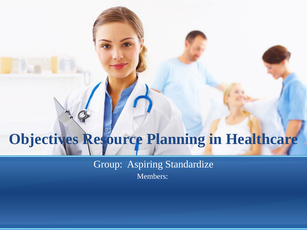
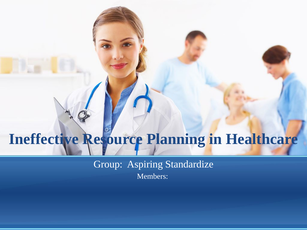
Objectives: Objectives -> Ineffective
